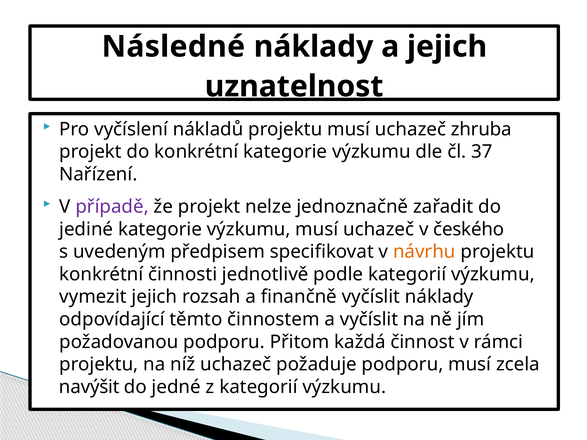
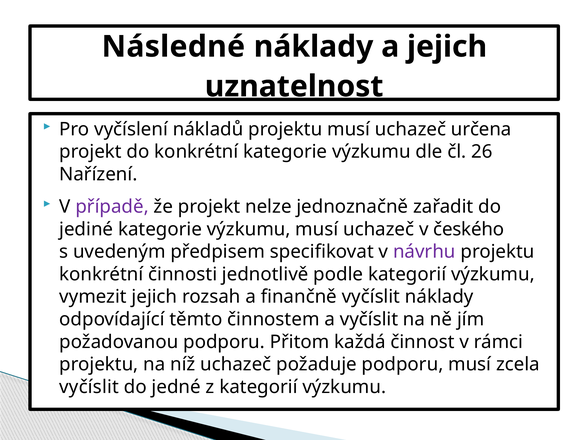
zhruba: zhruba -> určena
37: 37 -> 26
návrhu colour: orange -> purple
navýšit at (89, 387): navýšit -> vyčíslit
